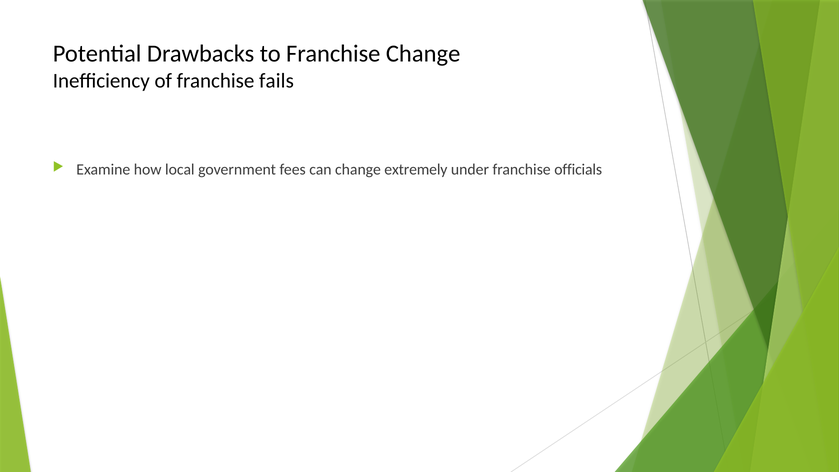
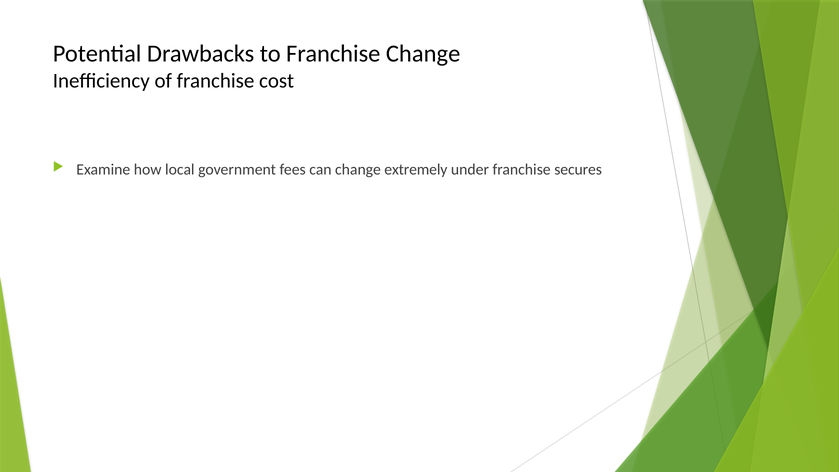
fails: fails -> cost
officials: officials -> secures
